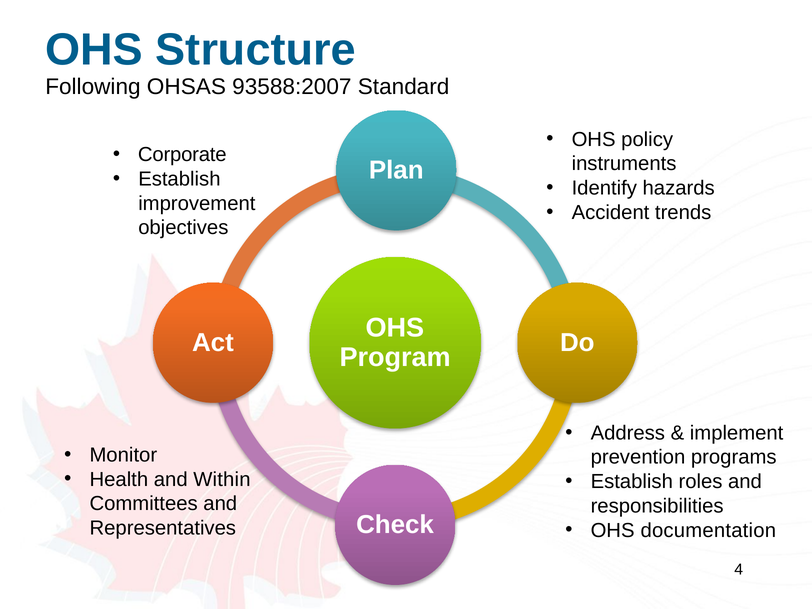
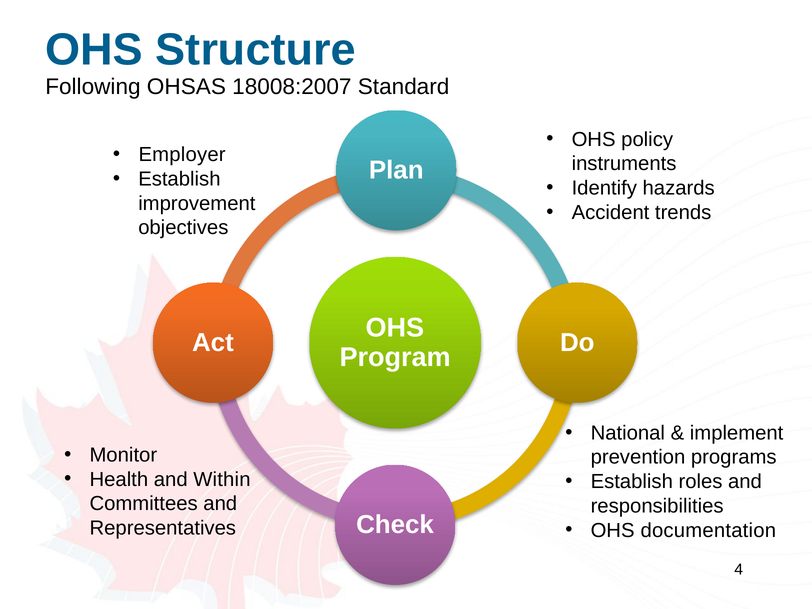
93588:2007: 93588:2007 -> 18008:2007
Corporate: Corporate -> Employer
Address: Address -> National
